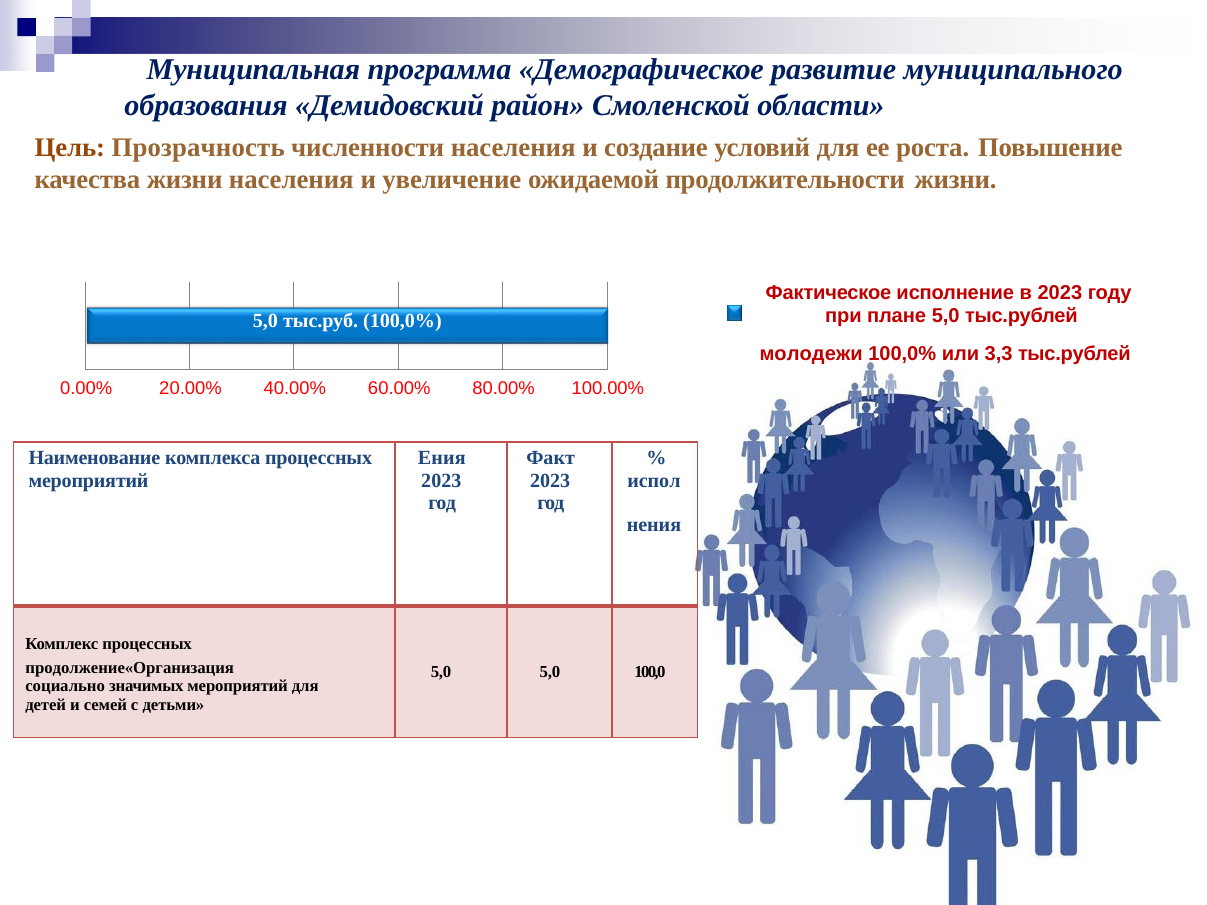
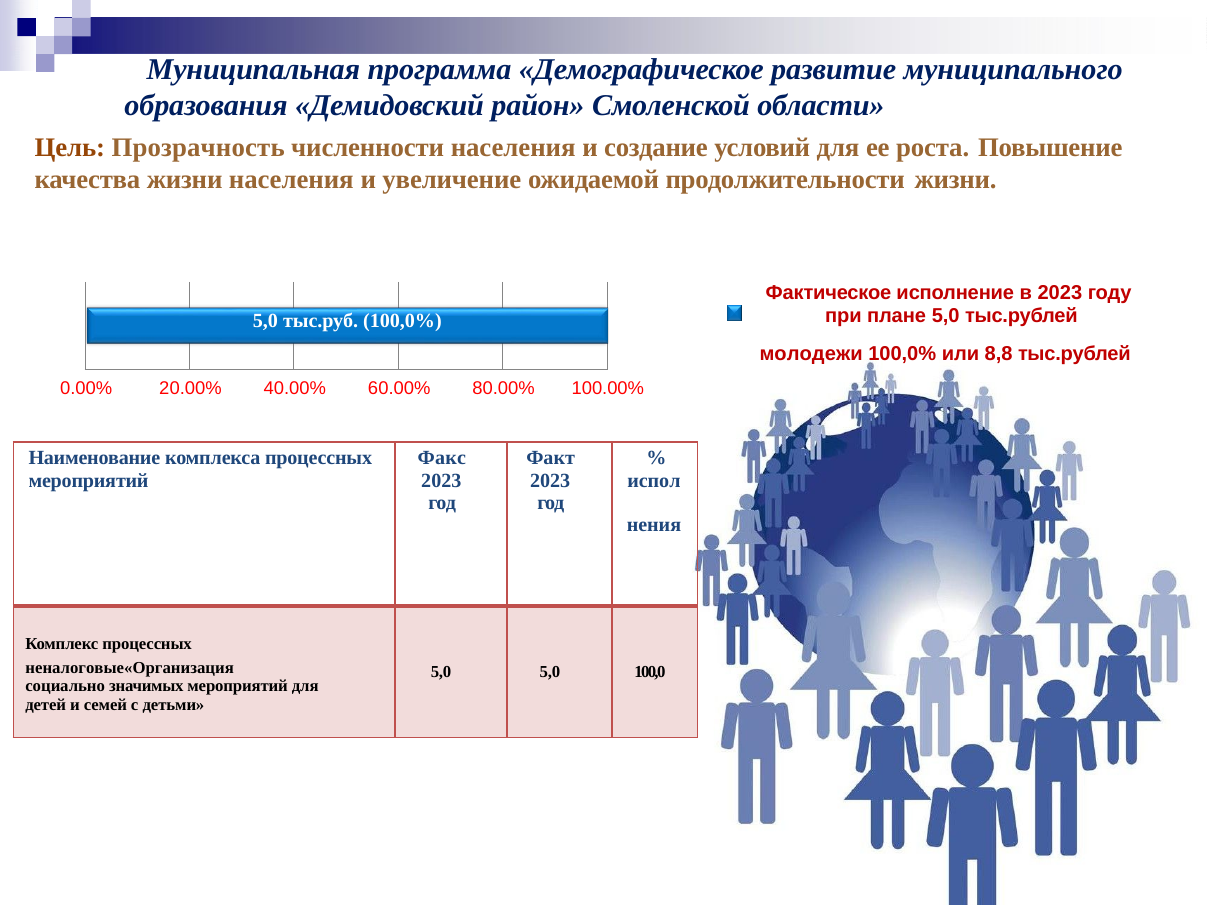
3,3: 3,3 -> 8,8
Ения: Ения -> Факс
продолжение«Организация: продолжение«Организация -> неналоговые«Организация
